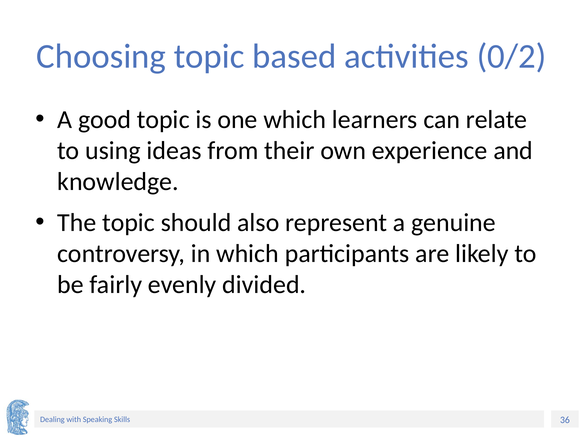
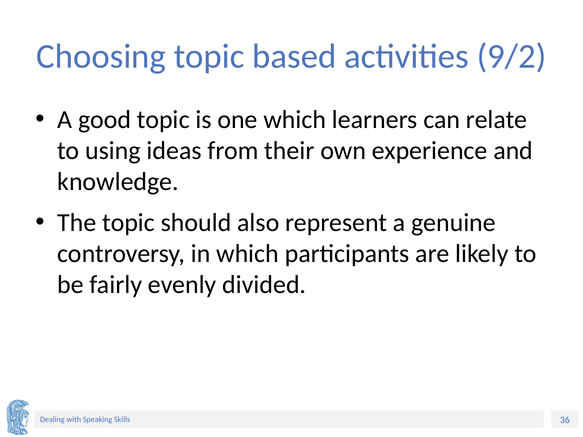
0/2: 0/2 -> 9/2
